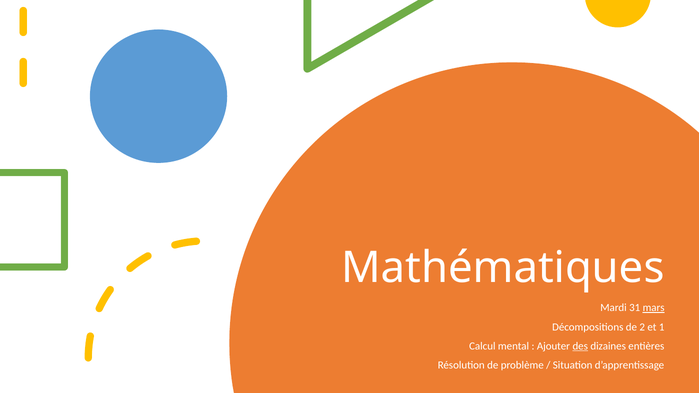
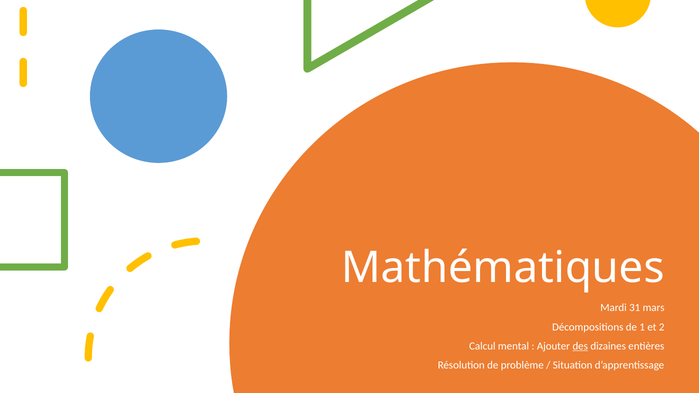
mars underline: present -> none
2: 2 -> 1
1: 1 -> 2
